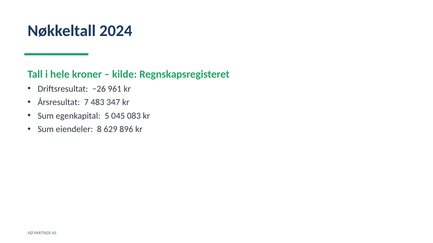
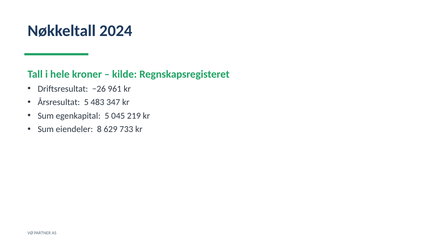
Årsresultat 7: 7 -> 5
083: 083 -> 219
896: 896 -> 733
